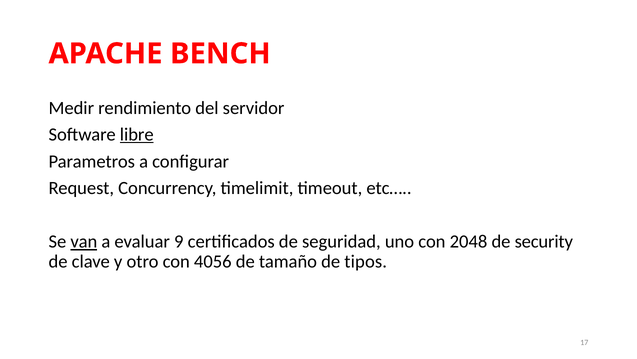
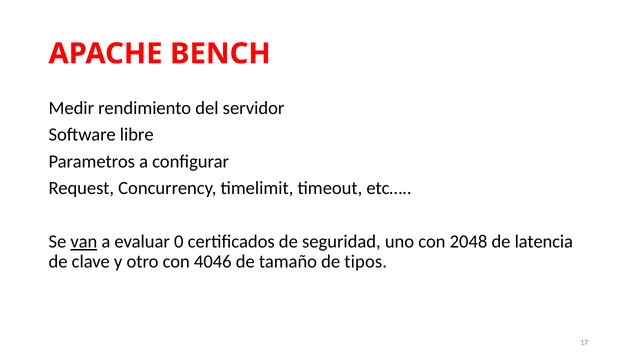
libre underline: present -> none
9: 9 -> 0
security: security -> latencia
4056: 4056 -> 4046
